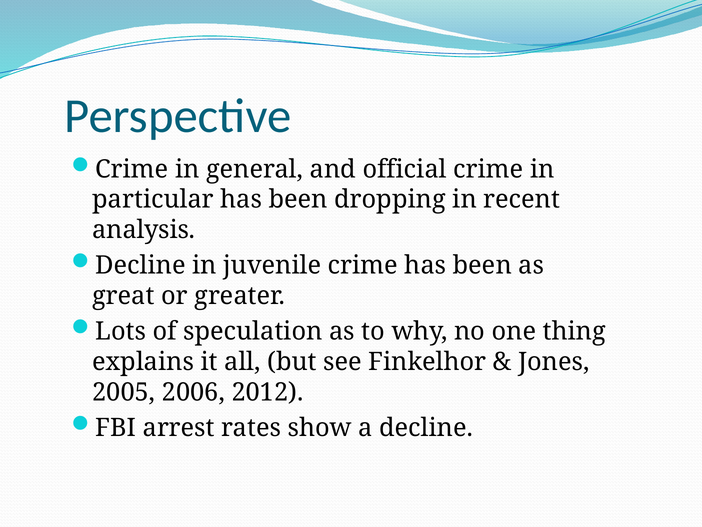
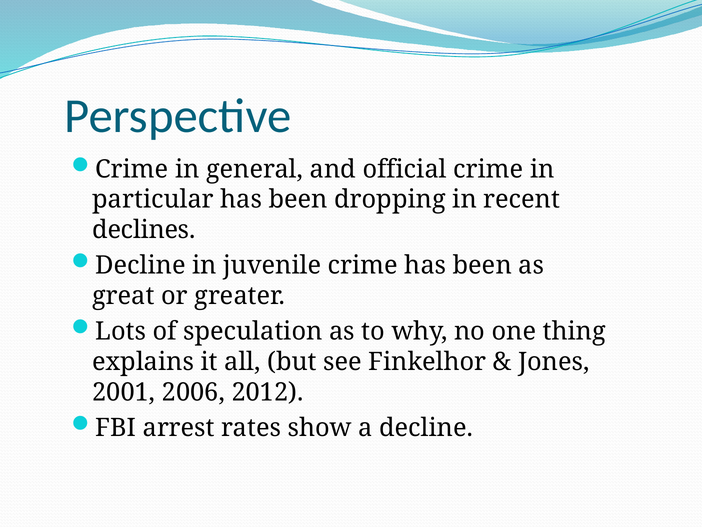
analysis: analysis -> declines
2005: 2005 -> 2001
